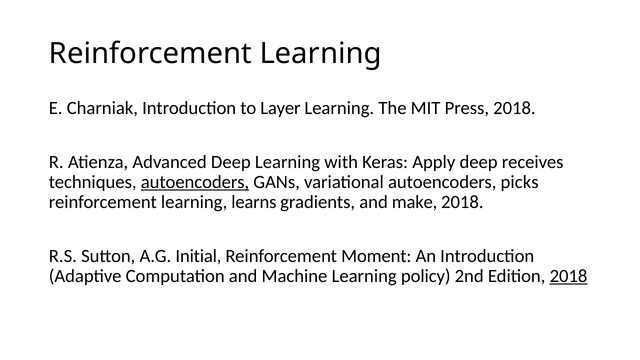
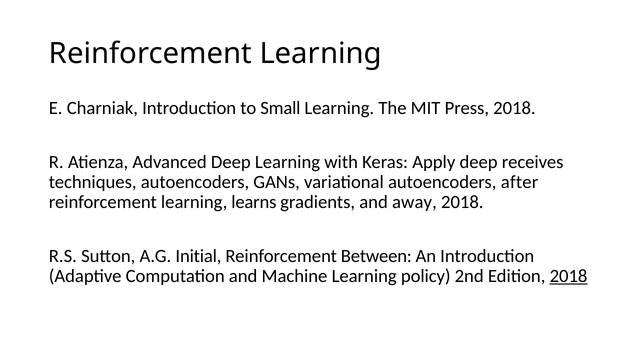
Layer: Layer -> Small
autoencoders at (195, 182) underline: present -> none
picks: picks -> after
make: make -> away
Moment: Moment -> Between
